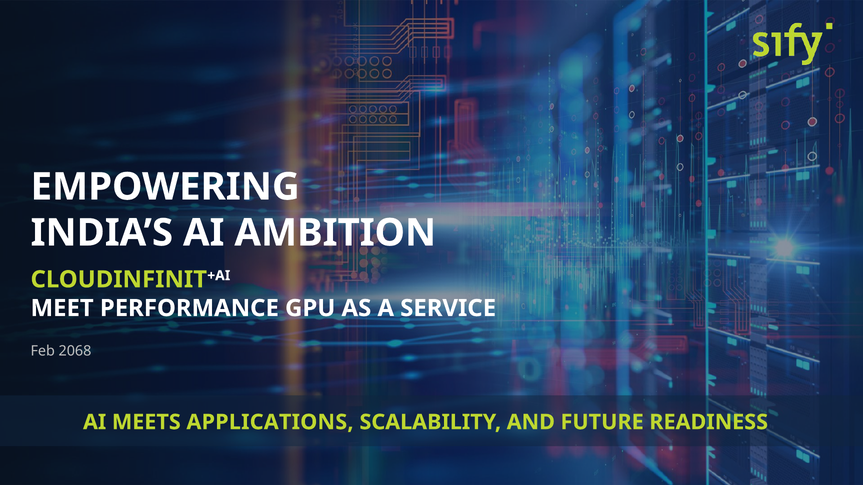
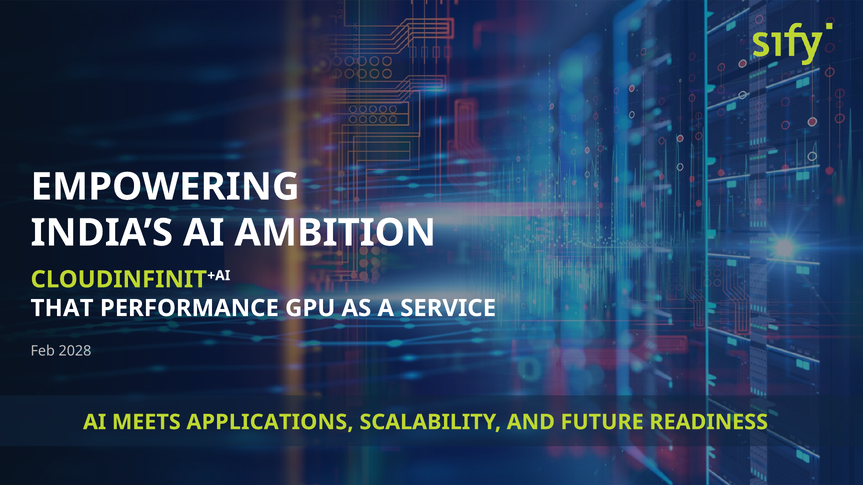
MEET: MEET -> THAT
2068: 2068 -> 2028
